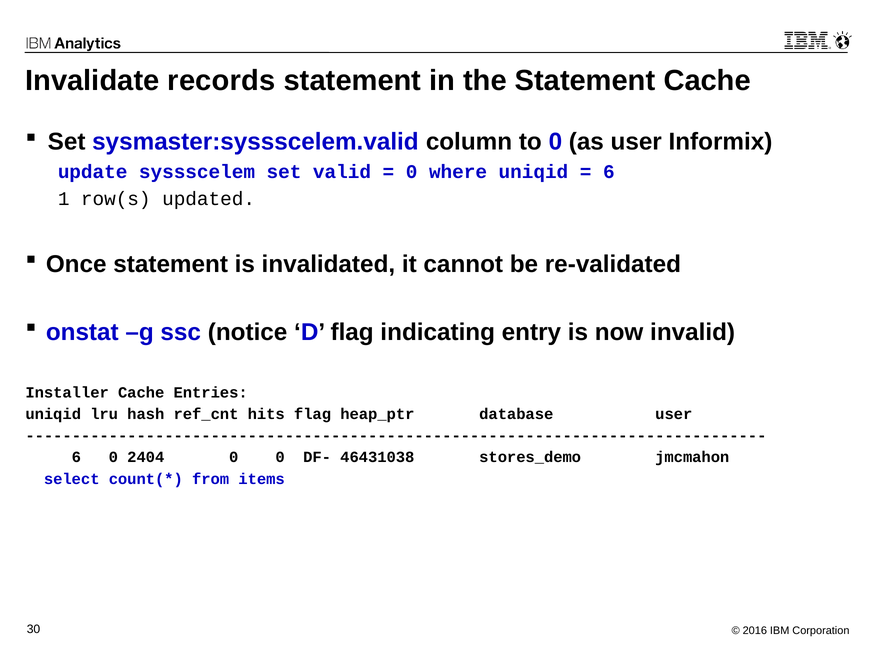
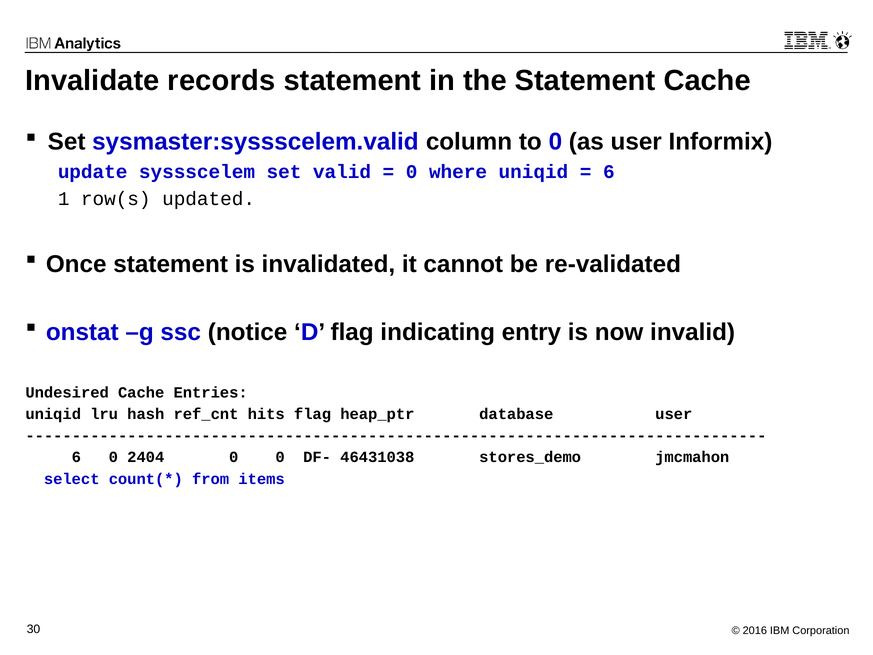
Installer: Installer -> Undesired
